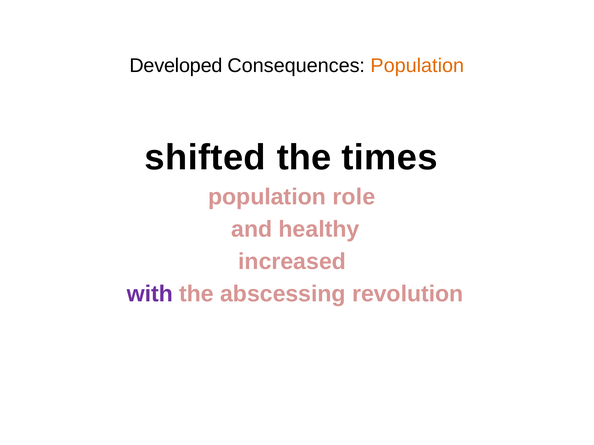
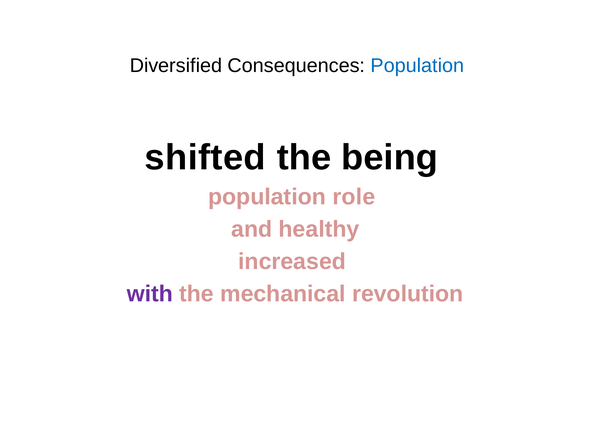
Developed: Developed -> Diversified
Population at (417, 66) colour: orange -> blue
times: times -> being
abscessing: abscessing -> mechanical
